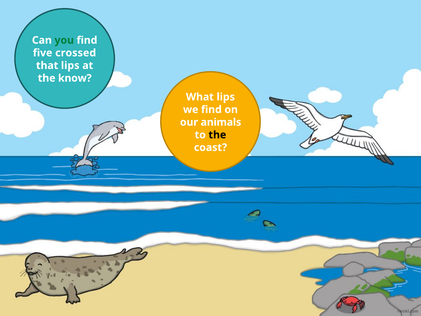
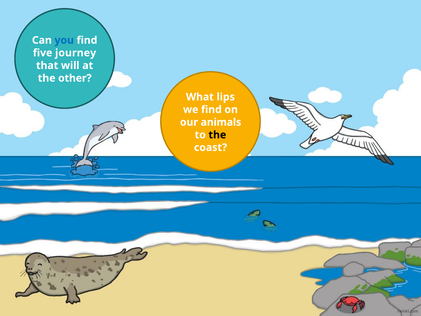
you colour: green -> blue
crossed: crossed -> journey
that lips: lips -> will
know: know -> other
